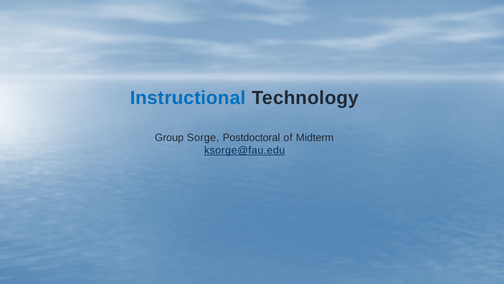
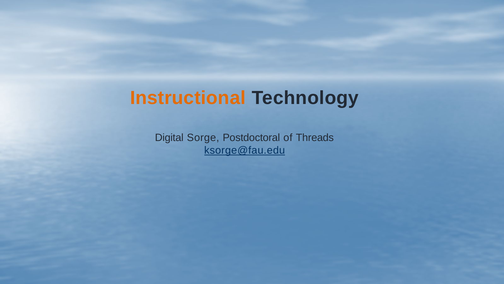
Instructional colour: blue -> orange
Group: Group -> Digital
Midterm: Midterm -> Threads
